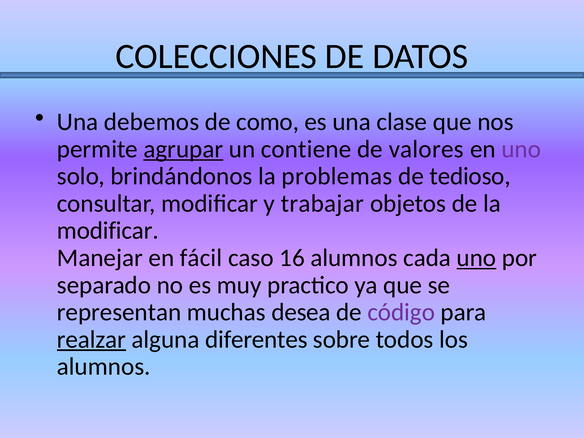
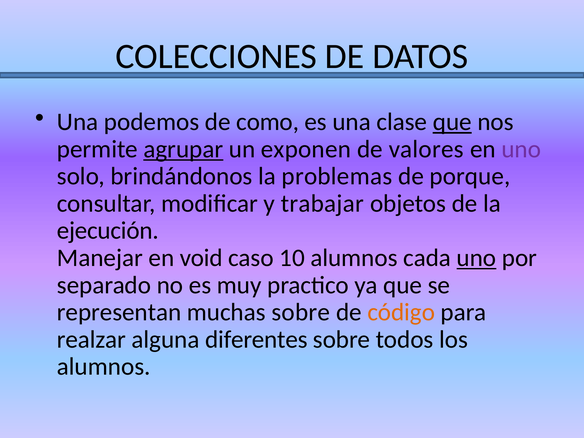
debemos: debemos -> podemos
que at (452, 122) underline: none -> present
contiene: contiene -> exponen
tedioso: tedioso -> porque
modificar at (108, 231): modificar -> ejecución
fácil: fácil -> void
16: 16 -> 10
muchas desea: desea -> sobre
código colour: purple -> orange
realzar underline: present -> none
